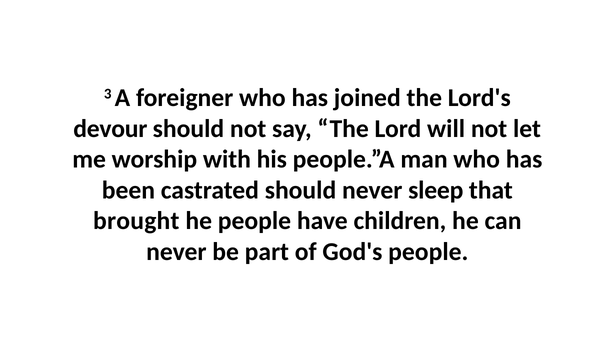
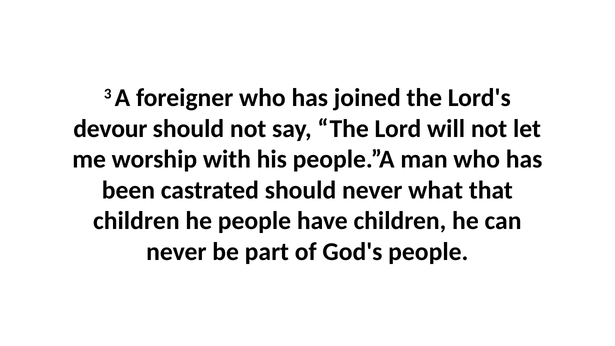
sleep: sleep -> what
brought at (136, 221): brought -> children
